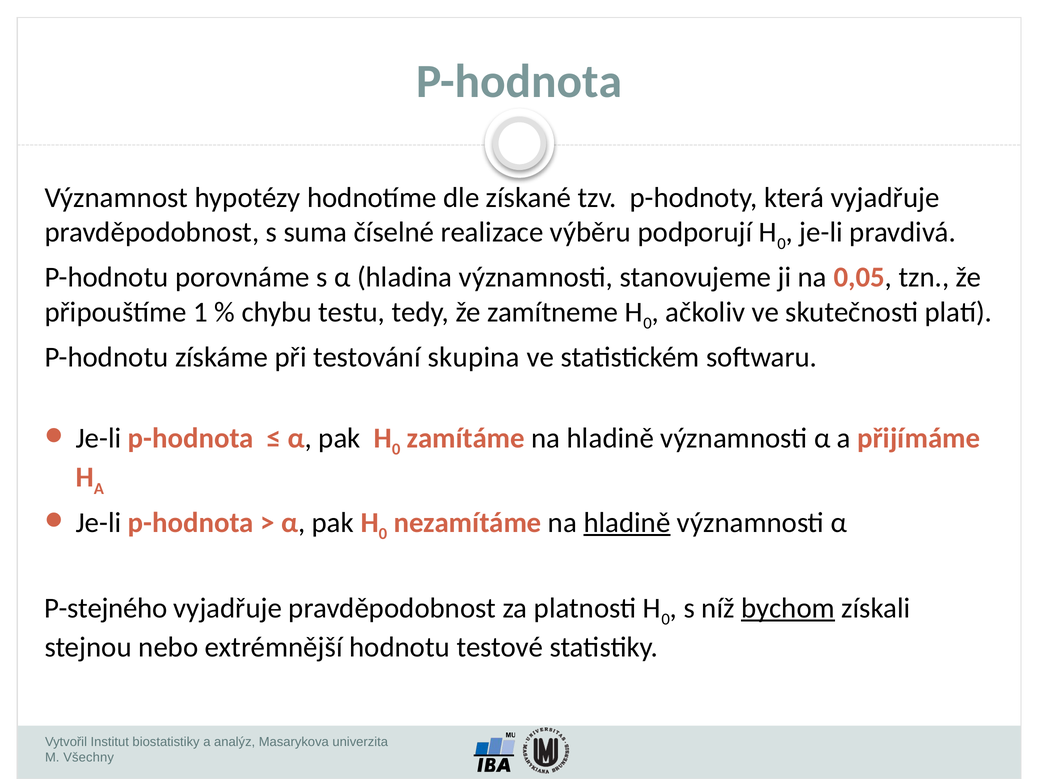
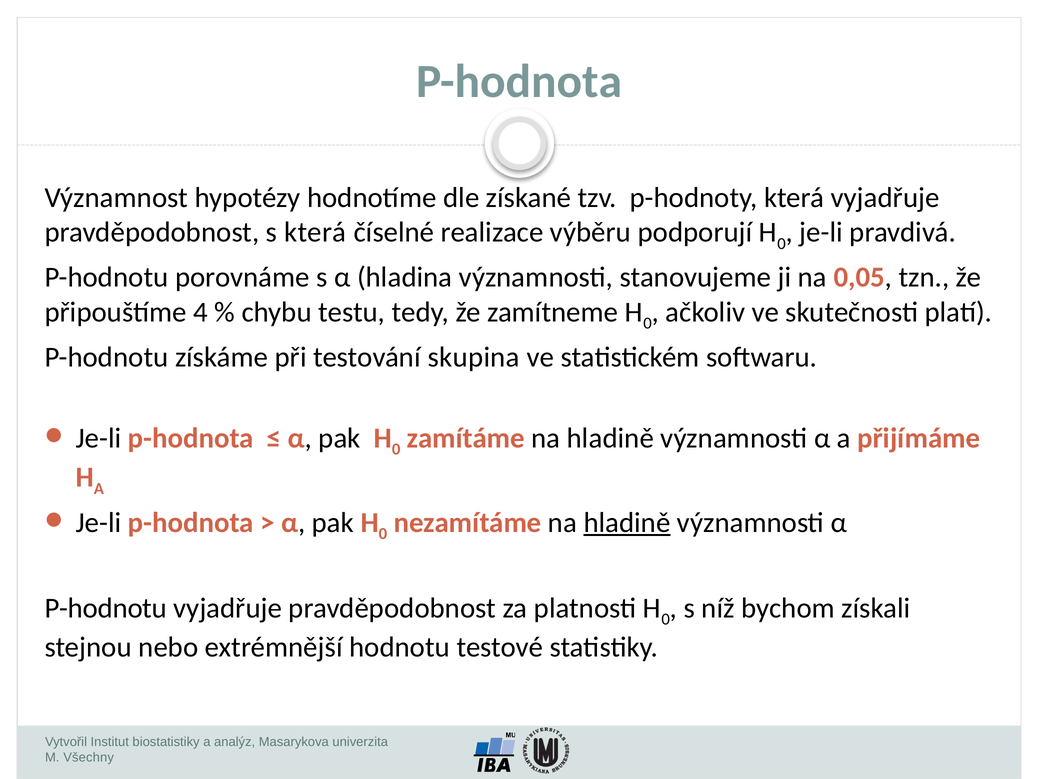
s suma: suma -> která
1: 1 -> 4
P-stejného at (106, 608): P-stejného -> P-hodnotu
bychom underline: present -> none
